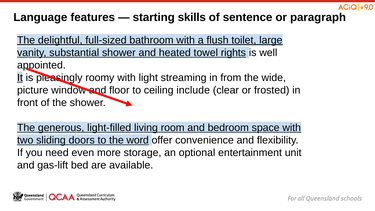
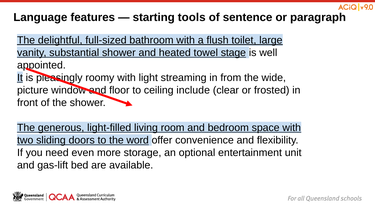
skills: skills -> tools
rights: rights -> stage
